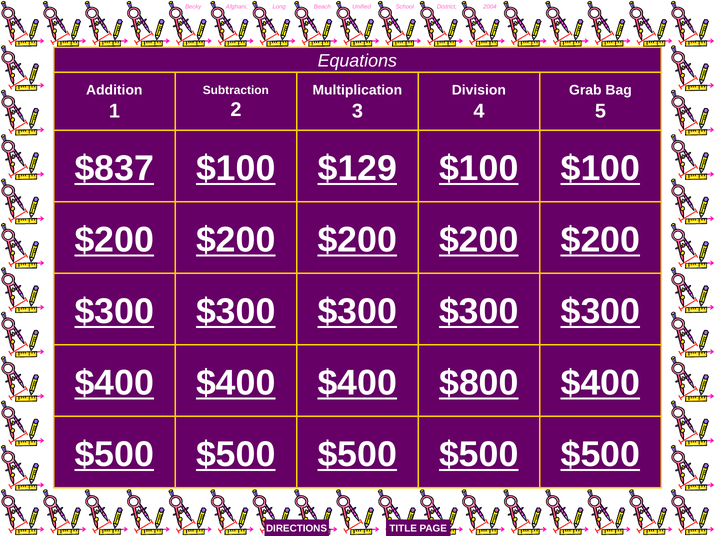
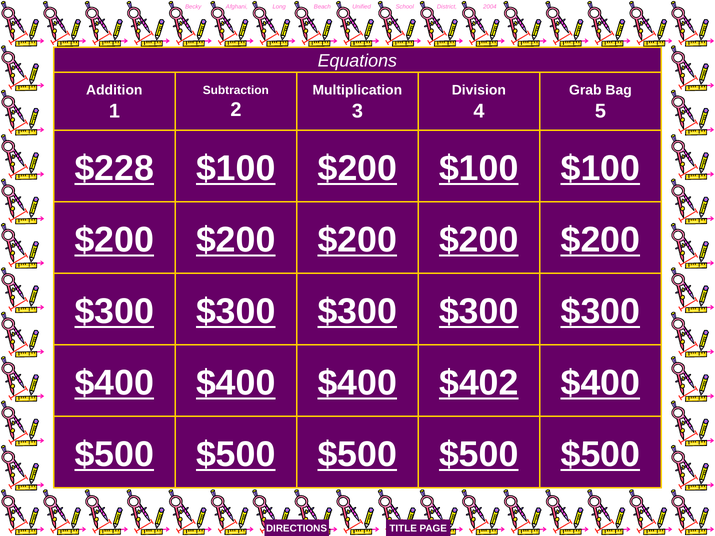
$837: $837 -> $228
$129 at (357, 169): $129 -> $200
$800: $800 -> $402
